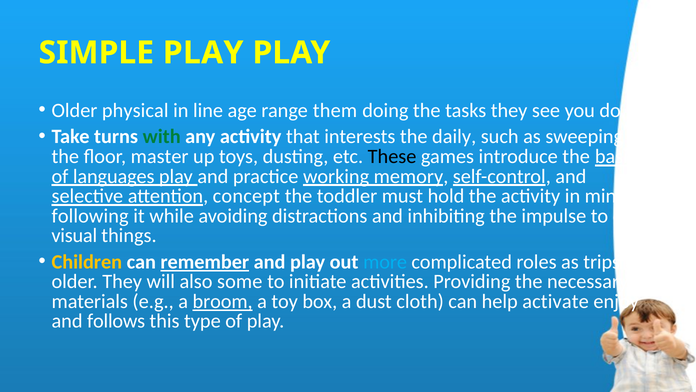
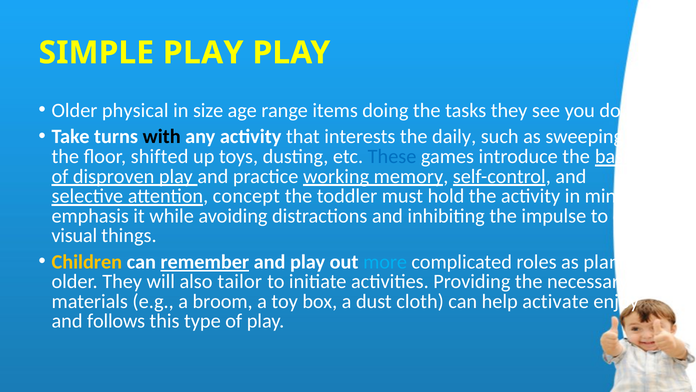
line: line -> size
them: them -> items
with colour: green -> black
master: master -> shifted
These colour: black -> blue
languages: languages -> disproven
following: following -> emphasis
trips: trips -> plan
some: some -> tailor
broom underline: present -> none
